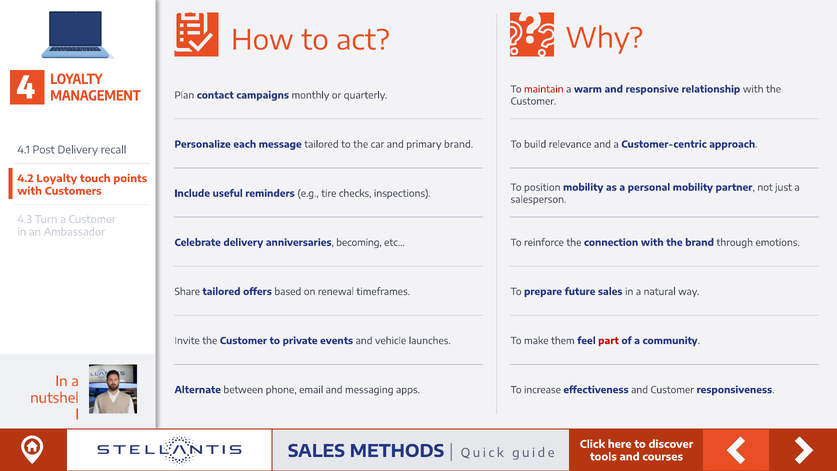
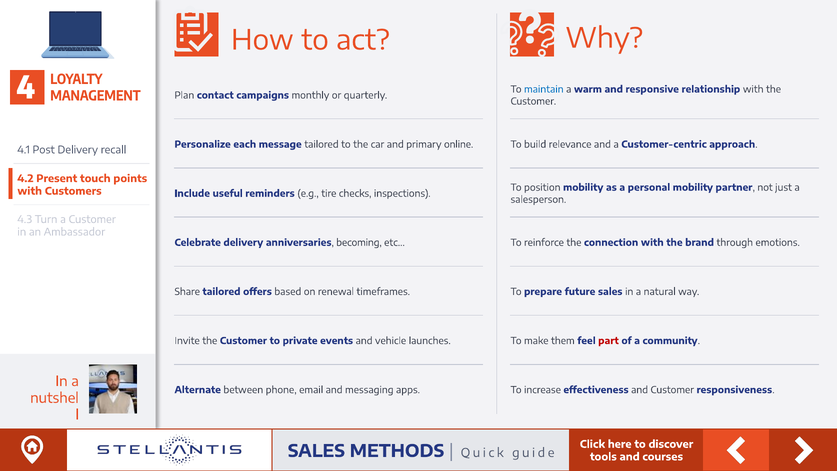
maintain colour: red -> blue
primary brand: brand -> online
4.2 Loyalty: Loyalty -> Present
